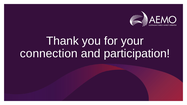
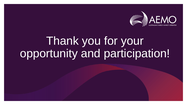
connection: connection -> opportunity
